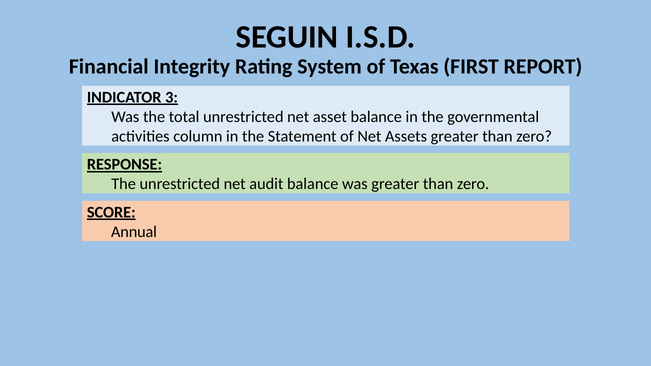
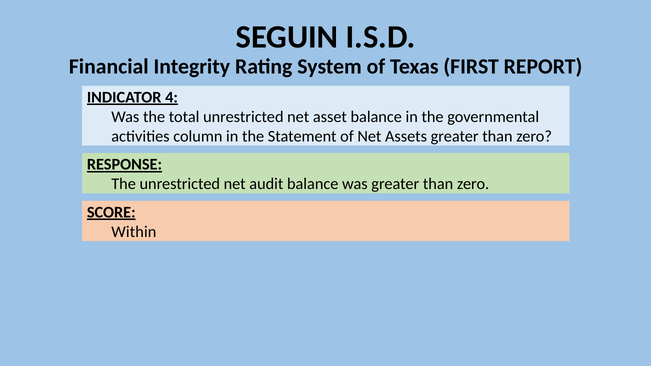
3: 3 -> 4
Annual: Annual -> Within
